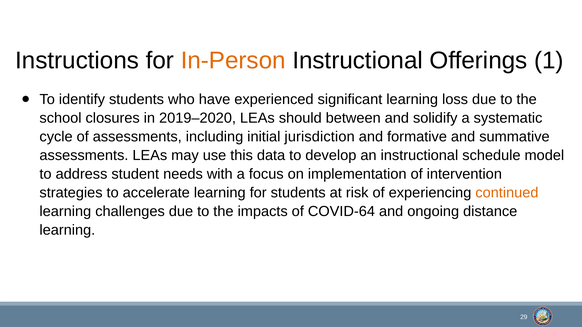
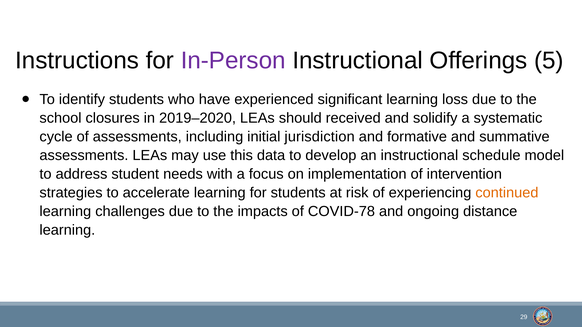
In-Person colour: orange -> purple
1: 1 -> 5
between: between -> received
COVID-64: COVID-64 -> COVID-78
